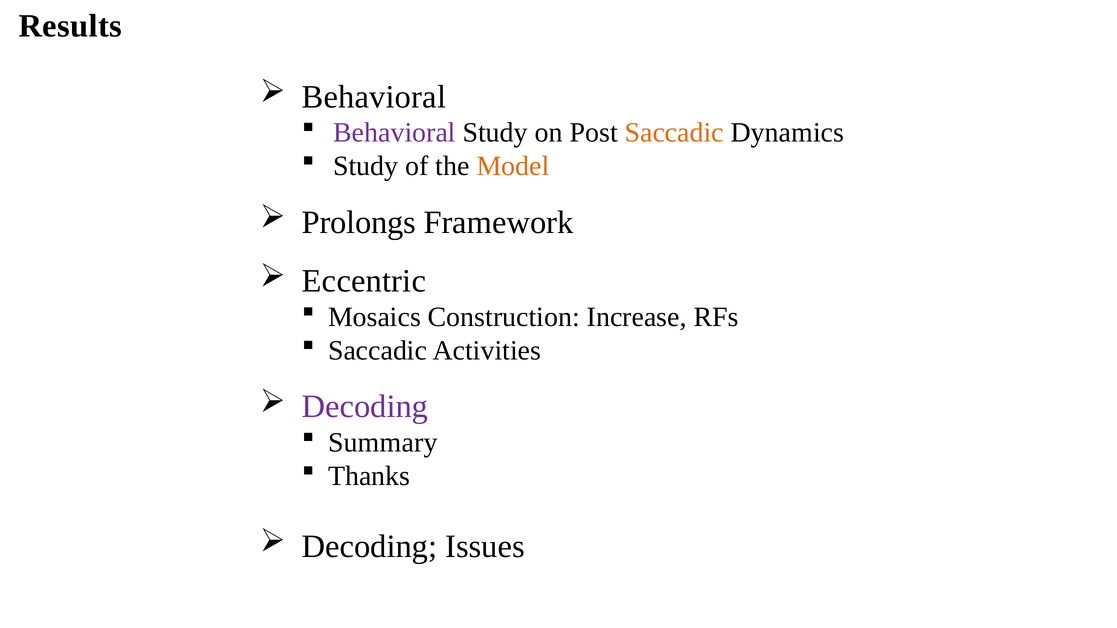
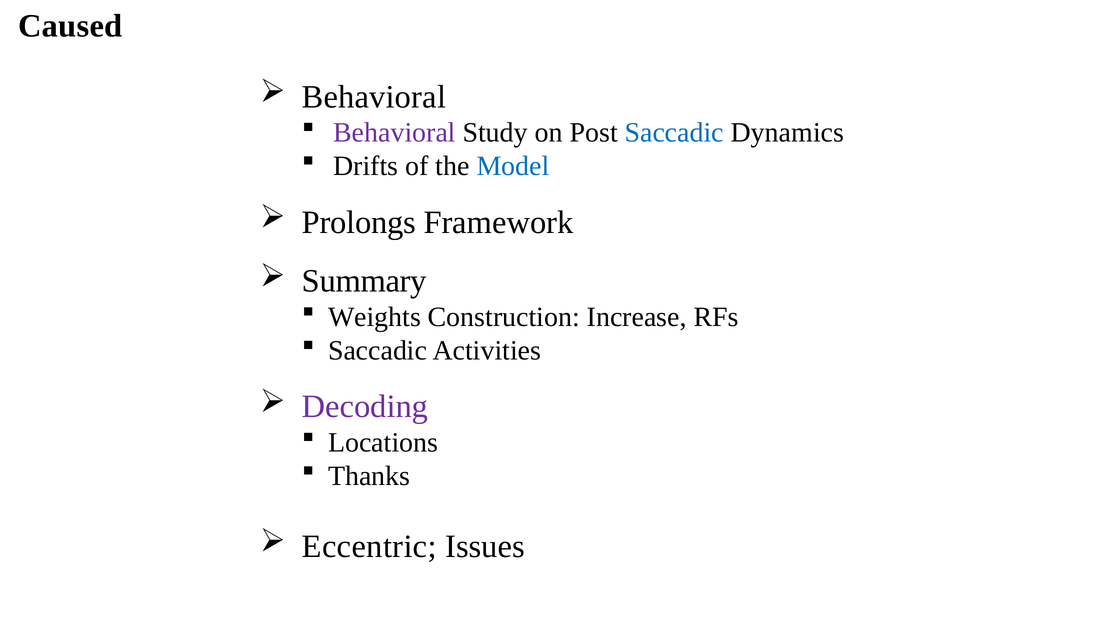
Results: Results -> Caused
Saccadic at (674, 133) colour: orange -> blue
Study at (366, 166): Study -> Drifts
Model colour: orange -> blue
Eccentric: Eccentric -> Summary
Mosaics: Mosaics -> Weights
Summary: Summary -> Locations
Decoding at (370, 547): Decoding -> Eccentric
